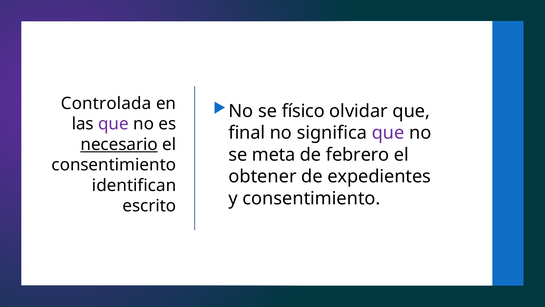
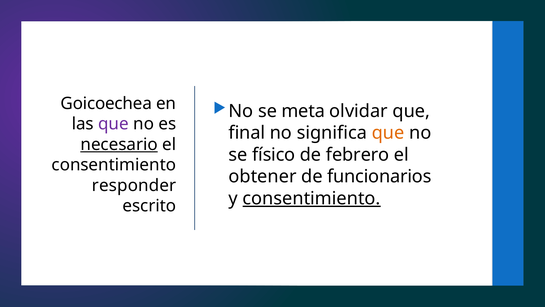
Controlada: Controlada -> Goicoechea
físico: físico -> meta
que at (388, 133) colour: purple -> orange
meta: meta -> físico
expedientes: expedientes -> funcionarios
identifican: identifican -> responder
consentimiento at (312, 198) underline: none -> present
